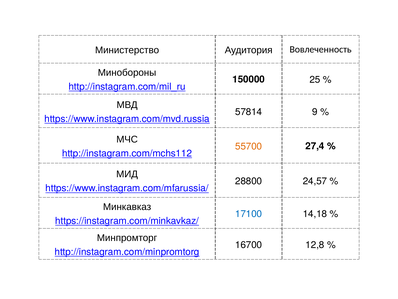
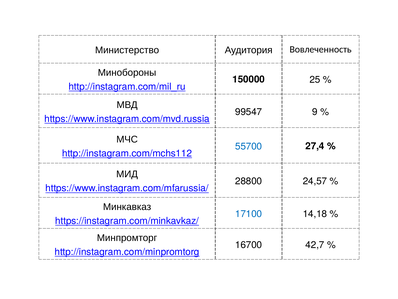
57814: 57814 -> 99547
55700 colour: orange -> blue
12,8: 12,8 -> 42,7
